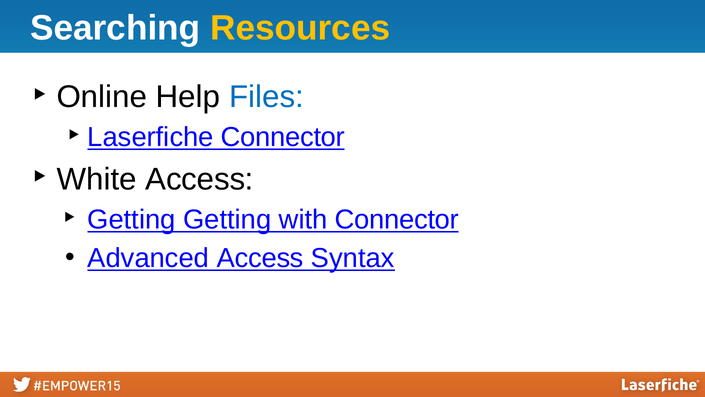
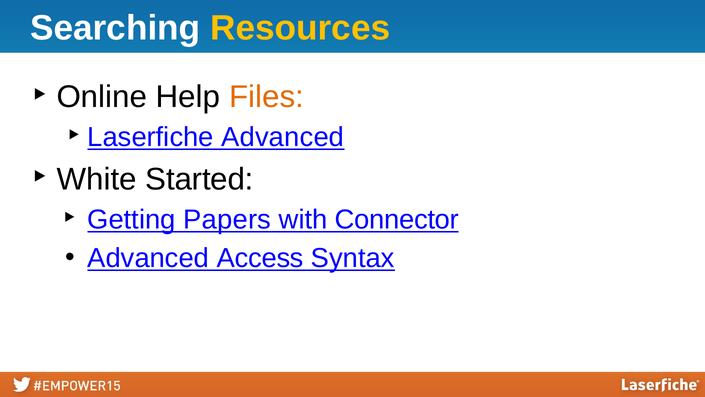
Files colour: blue -> orange
Connector at (283, 137): Connector -> Advanced
Access at (200, 179): Access -> Started
Getting Getting: Getting -> Papers
